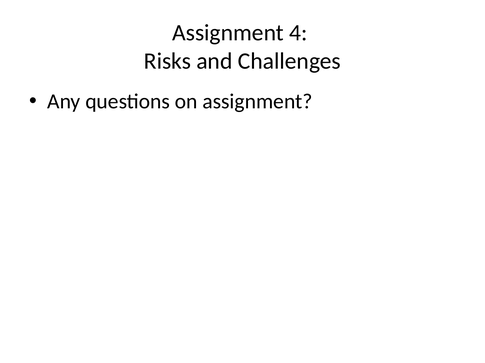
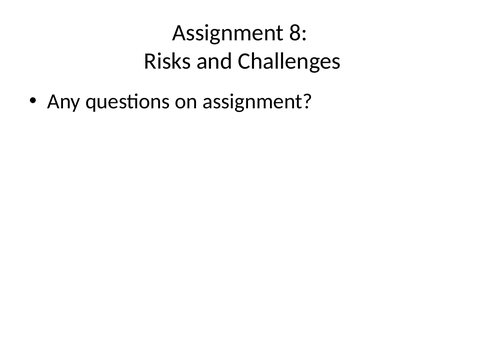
4: 4 -> 8
